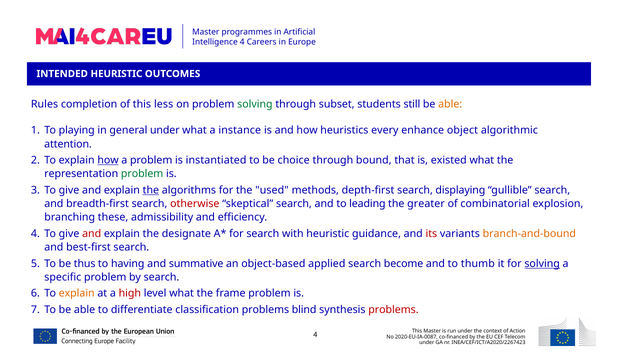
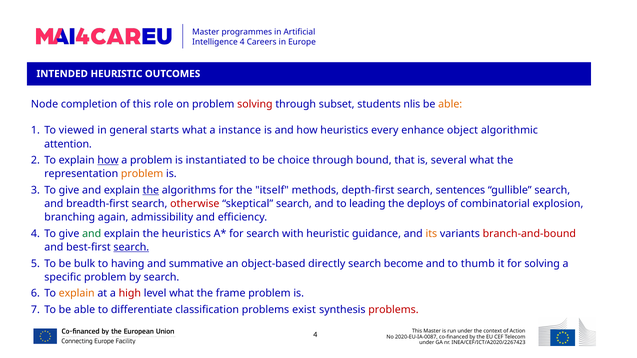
Rules: Rules -> Node
less: less -> role
solving at (255, 104) colour: green -> red
still: still -> nlis
playing: playing -> viewed
general under: under -> starts
existed: existed -> several
problem at (142, 174) colour: green -> orange
used: used -> itself
displaying: displaying -> sentences
greater: greater -> deploys
these: these -> again
and at (92, 234) colour: red -> green
the designate: designate -> heuristics
its colour: red -> orange
branch-and-bound colour: orange -> red
search at (131, 248) underline: none -> present
thus: thus -> bulk
applied: applied -> directly
solving at (542, 264) underline: present -> none
blind: blind -> exist
